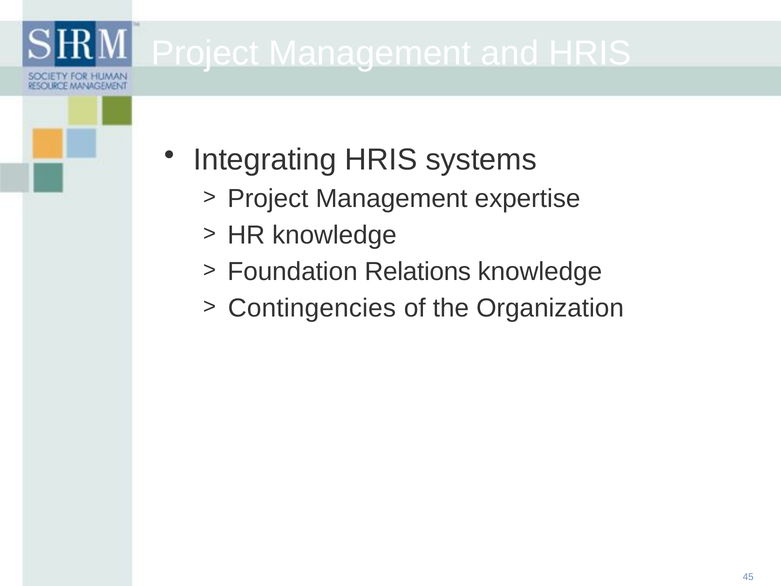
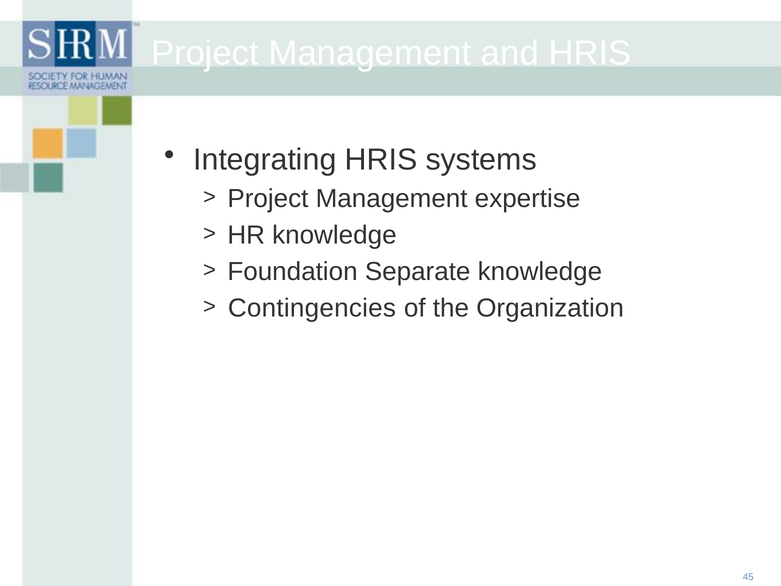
Relations: Relations -> Separate
